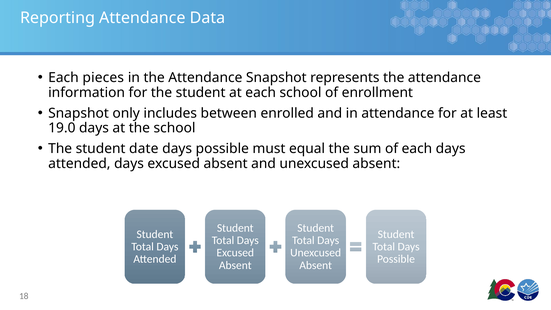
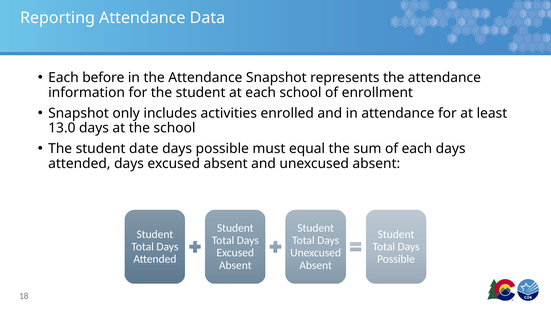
pieces: pieces -> before
between: between -> activities
19.0: 19.0 -> 13.0
